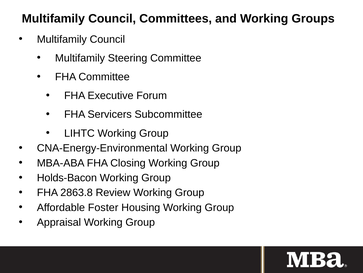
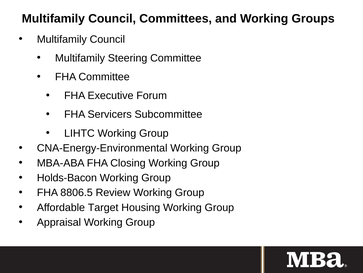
2863.8: 2863.8 -> 8806.5
Foster: Foster -> Target
